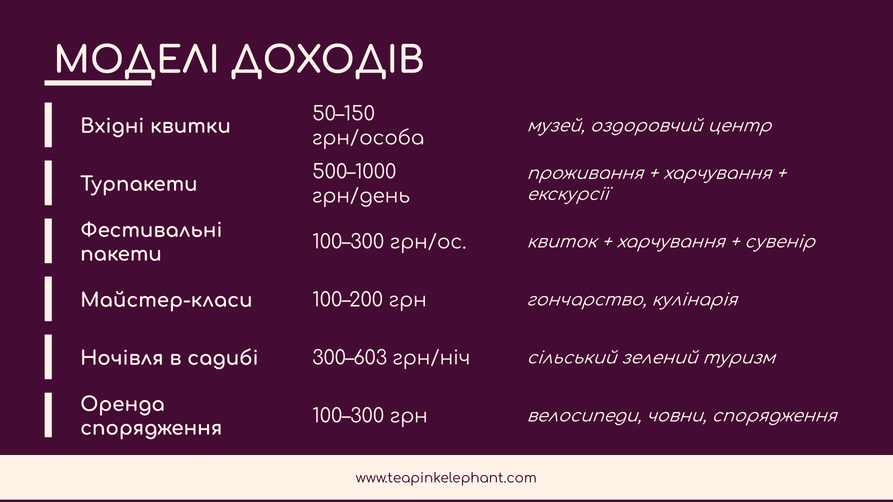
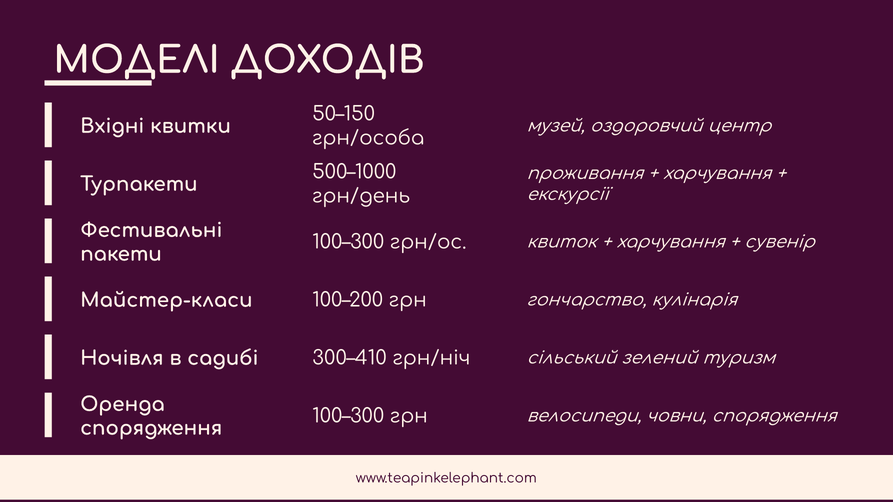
300–603: 300–603 -> 300–410
